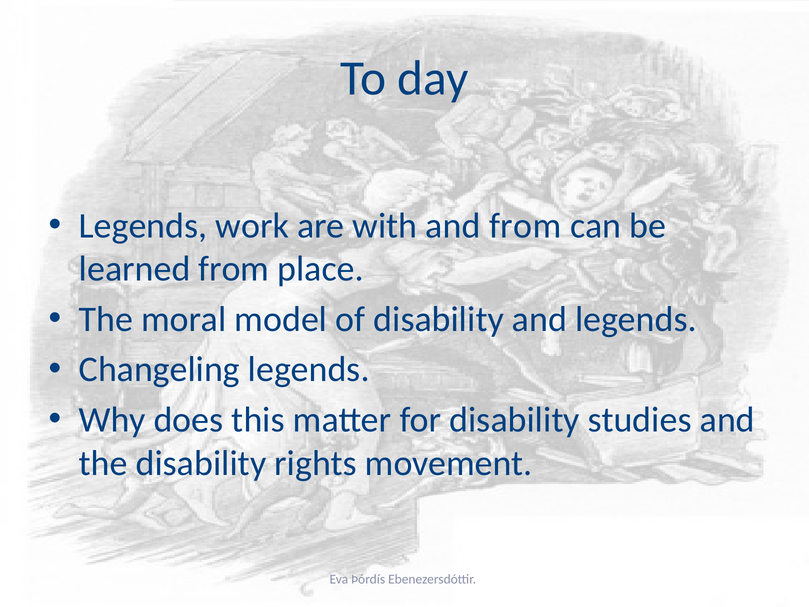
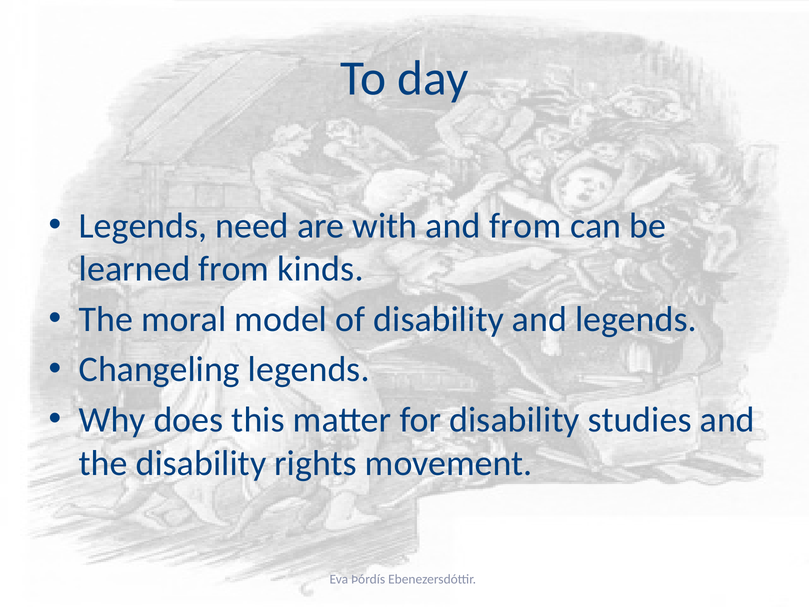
work: work -> need
place: place -> kinds
